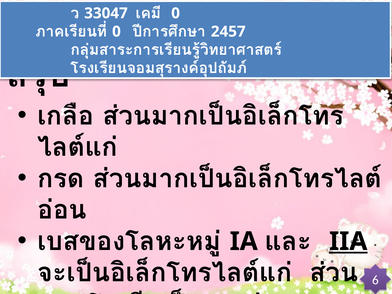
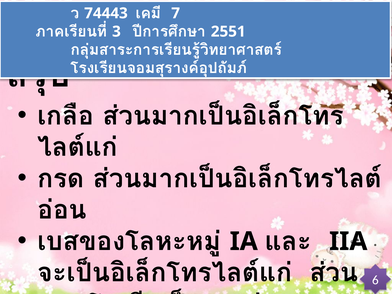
33047: 33047 -> 74443
0 at (176, 13): 0 -> 7
0 at (116, 32): 0 -> 3
2457: 2457 -> 2551
IIA underline: present -> none
